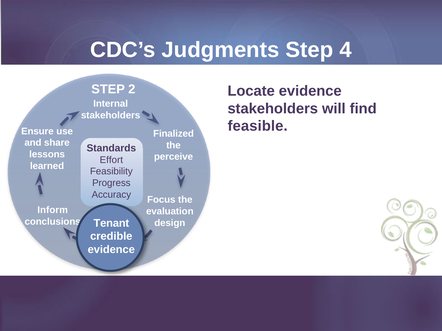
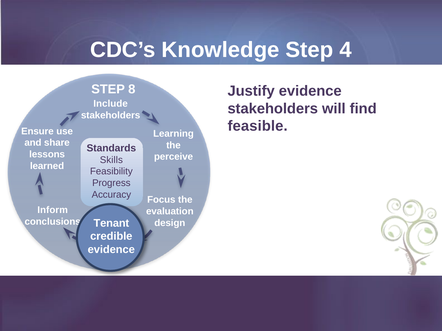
Judgments: Judgments -> Knowledge
2: 2 -> 8
Locate: Locate -> Justify
Internal: Internal -> Include
Finalized: Finalized -> Learning
Effort: Effort -> Skills
